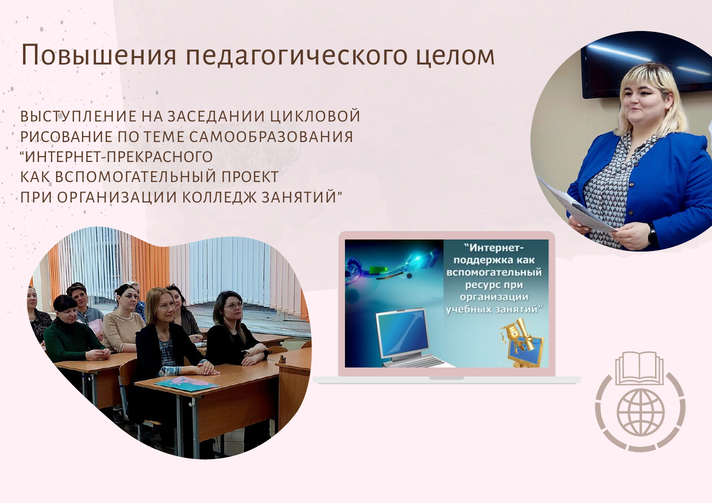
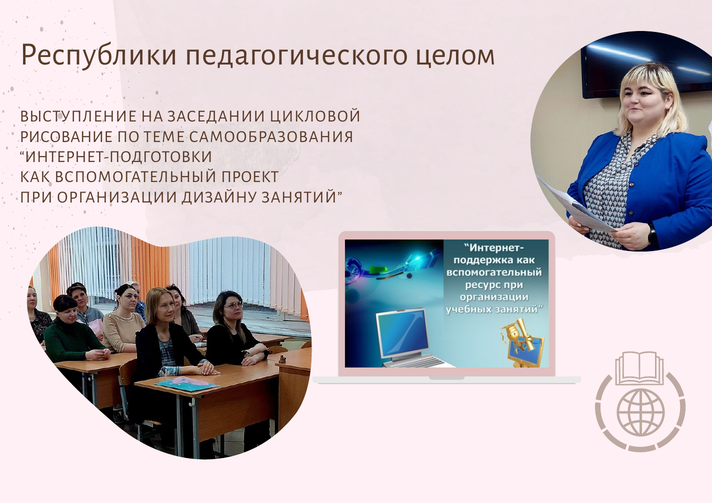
Повышения: Повышения -> Республики
ИНТЕРНЕТ-ПРЕКРАСНОГО: ИНТЕРНЕТ-ПРЕКРАСНОГО -> ИНТЕРНЕТ-ПОДГОТОВКИ
КОЛЛЕДЖ: КОЛЛЕДЖ -> ДИЗАЙНУ
